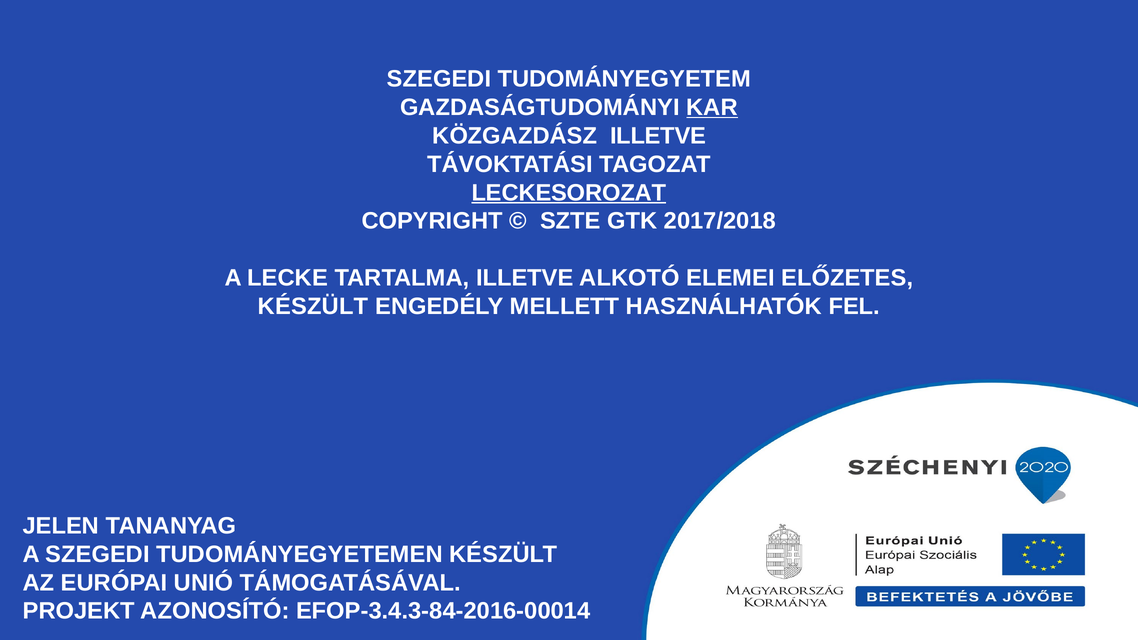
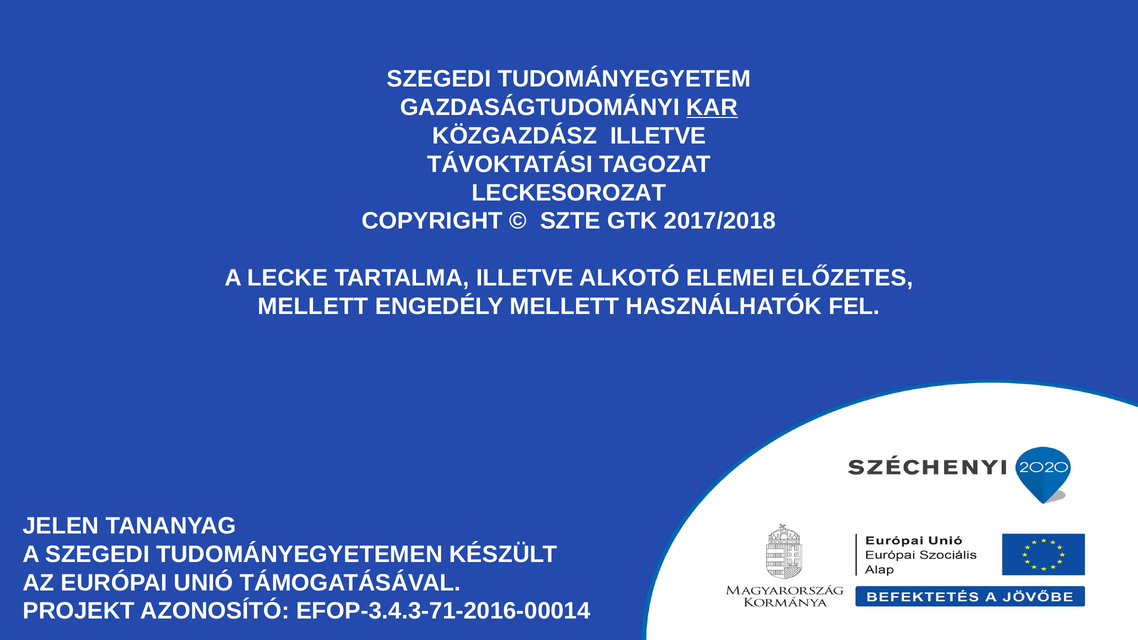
LECKESOROZAT underline: present -> none
KÉSZÜLT at (313, 307): KÉSZÜLT -> MELLETT
EFOP-3.4.3-84-2016-00014: EFOP-3.4.3-84-2016-00014 -> EFOP-3.4.3-71-2016-00014
